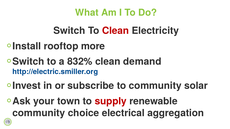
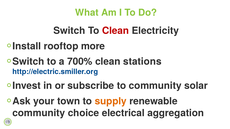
832%: 832% -> 700%
demand: demand -> stations
supply colour: red -> orange
